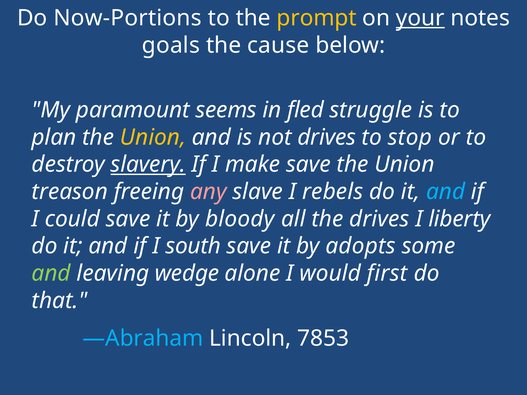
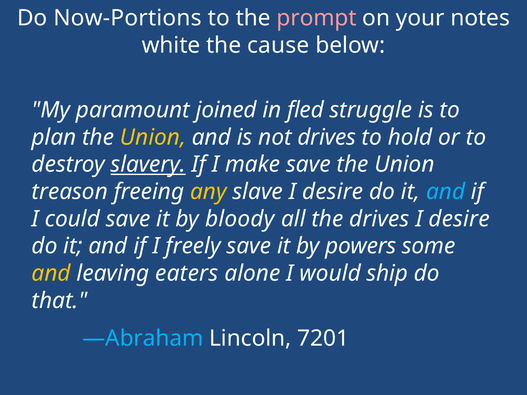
prompt colour: yellow -> pink
your underline: present -> none
goals: goals -> white
seems: seems -> joined
stop: stop -> hold
any colour: pink -> yellow
slave I rebels: rebels -> desire
liberty at (459, 219): liberty -> desire
south: south -> freely
adopts: adopts -> powers
and at (51, 274) colour: light green -> yellow
wedge: wedge -> eaters
first: first -> ship
7853: 7853 -> 7201
